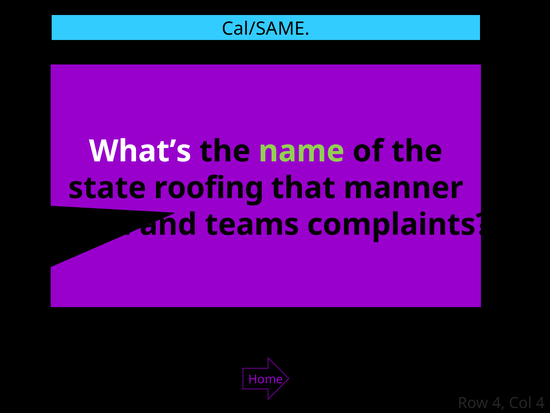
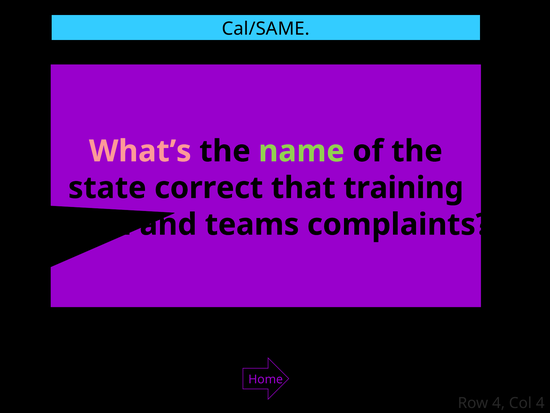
What’s colour: white -> pink
roofing: roofing -> correct
manner: manner -> training
